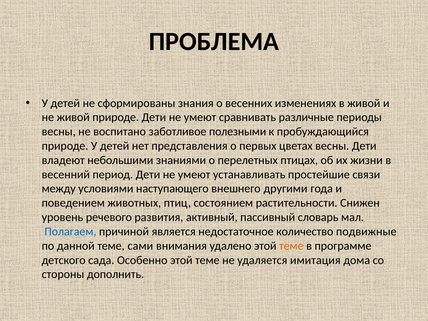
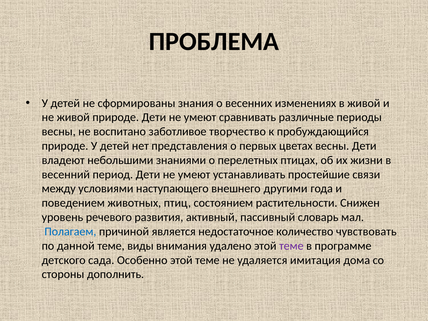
полезными: полезными -> творчество
подвижные: подвижные -> чувствовать
сами: сами -> виды
теме at (291, 246) colour: orange -> purple
